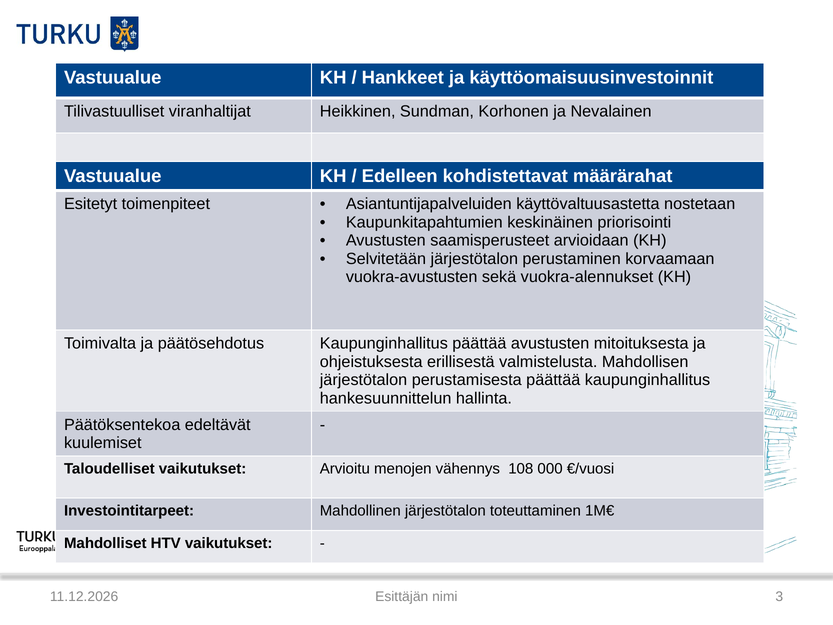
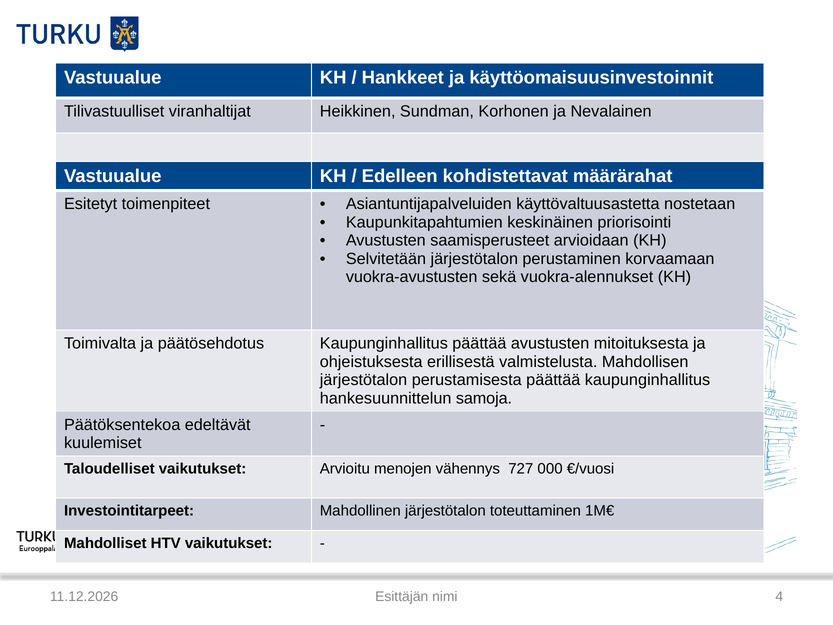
hallinta: hallinta -> samoja
108: 108 -> 727
3: 3 -> 4
